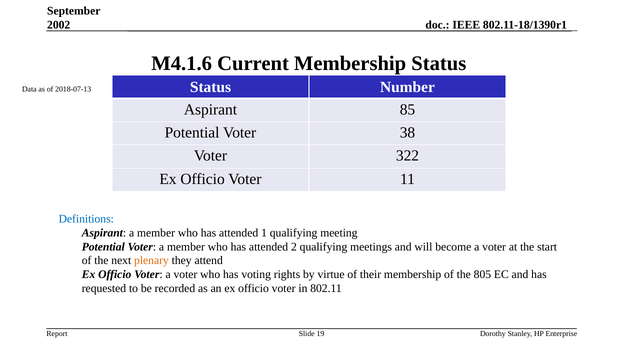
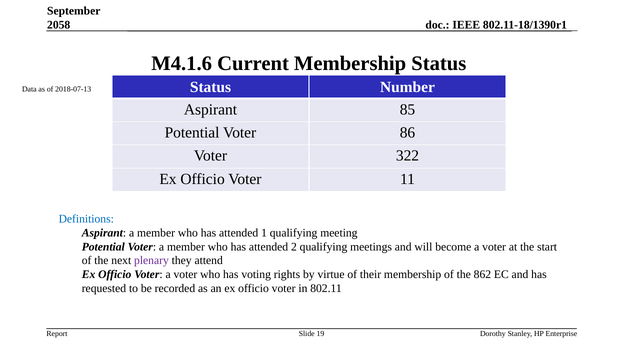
2002: 2002 -> 2058
38: 38 -> 86
plenary colour: orange -> purple
805: 805 -> 862
